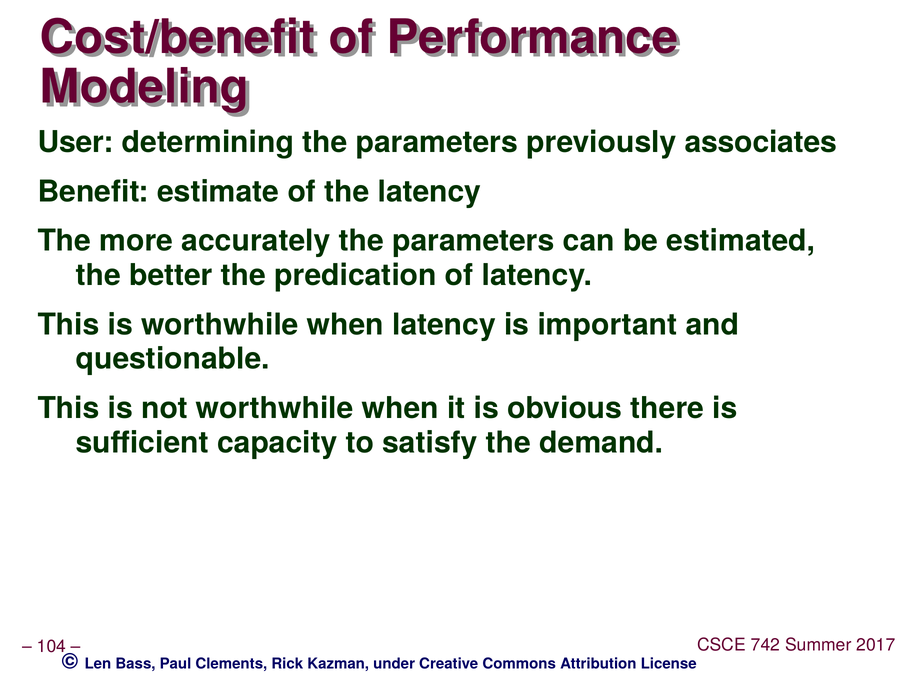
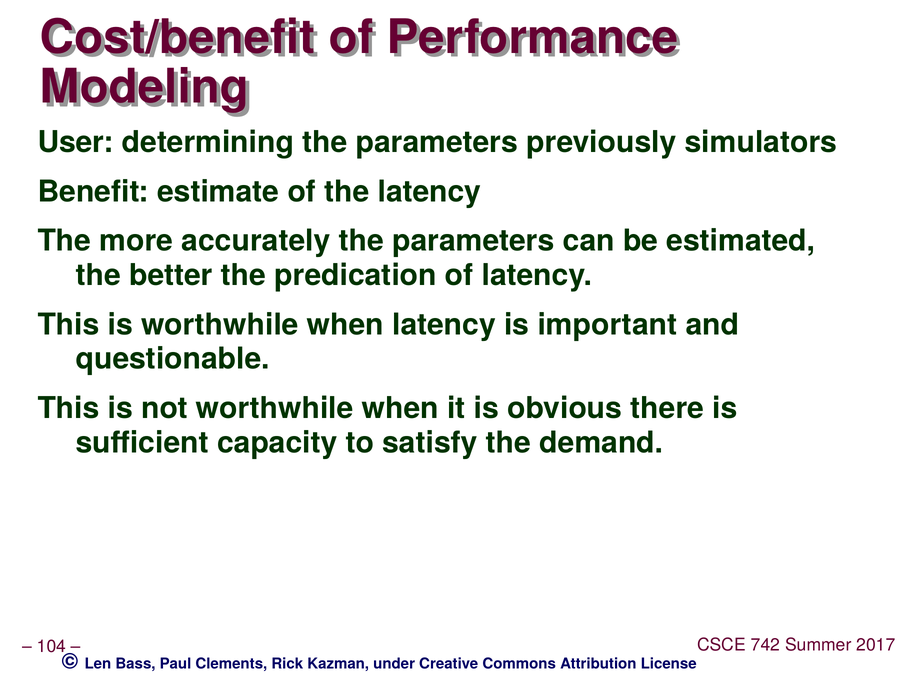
associates: associates -> simulators
